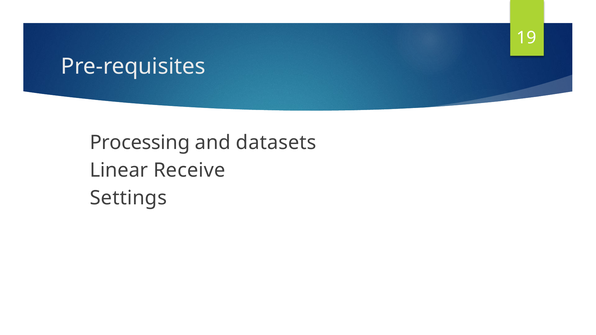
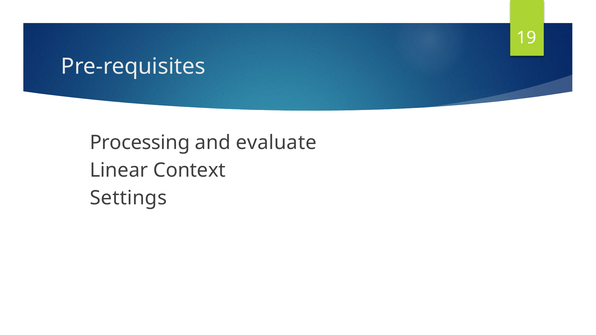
datasets: datasets -> evaluate
Receive: Receive -> Context
